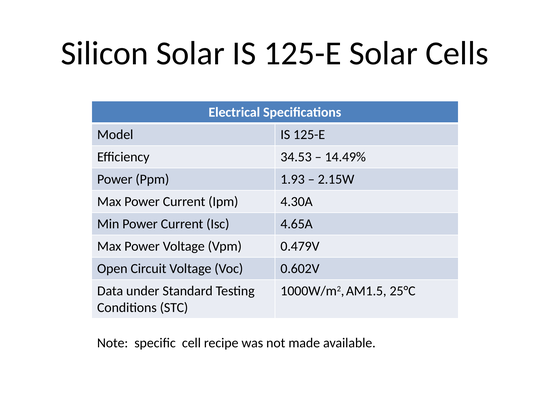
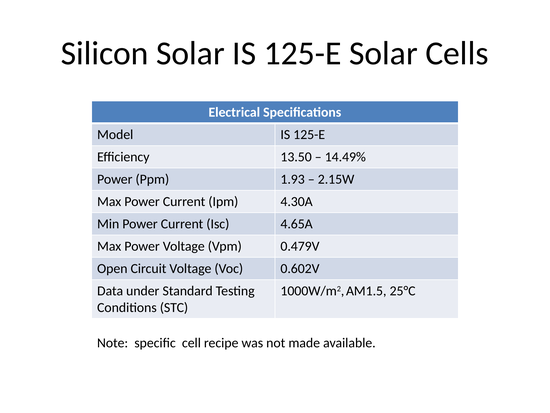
34.53: 34.53 -> 13.50
